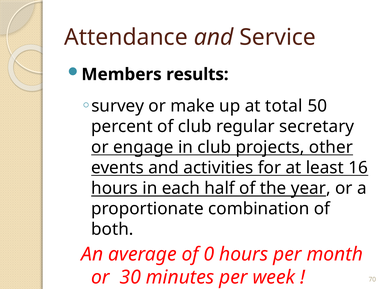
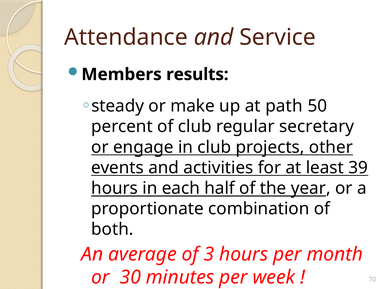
survey: survey -> steady
total: total -> path
16: 16 -> 39
0: 0 -> 3
